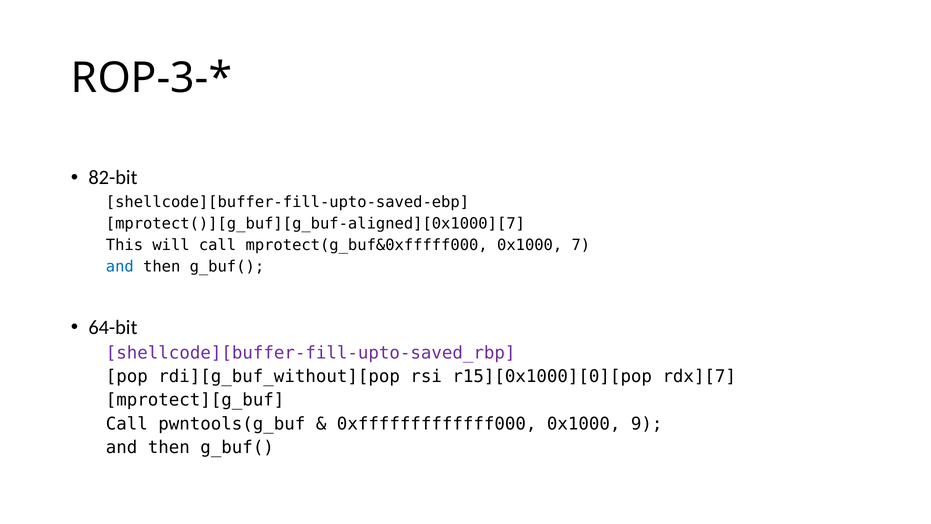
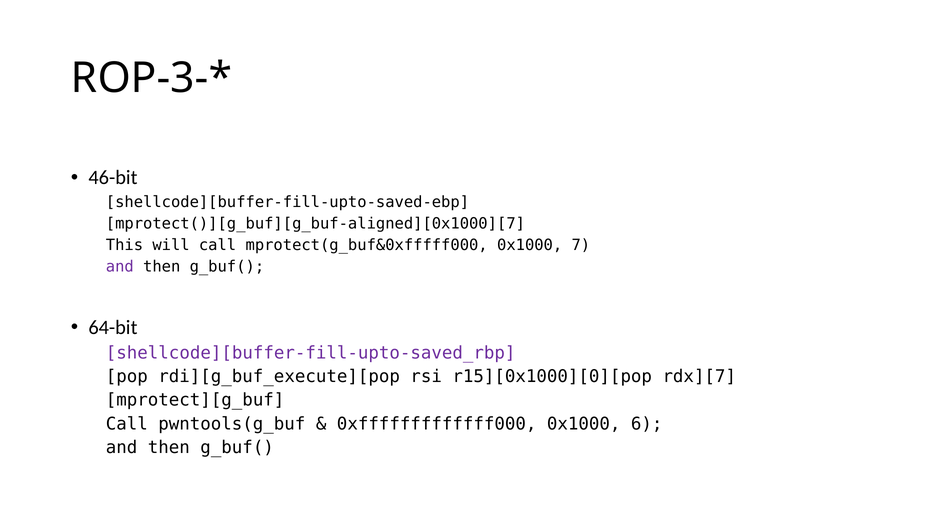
82-bit: 82-bit -> 46-bit
and at (120, 267) colour: blue -> purple
rdi][g_buf_without][pop: rdi][g_buf_without][pop -> rdi][g_buf_execute][pop
9: 9 -> 6
